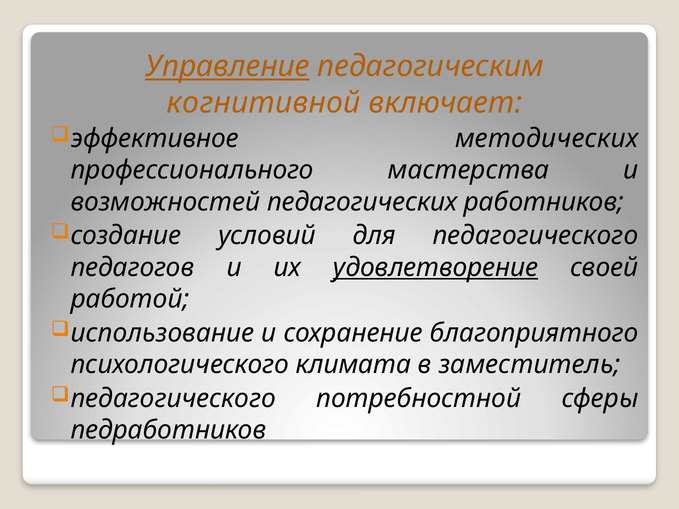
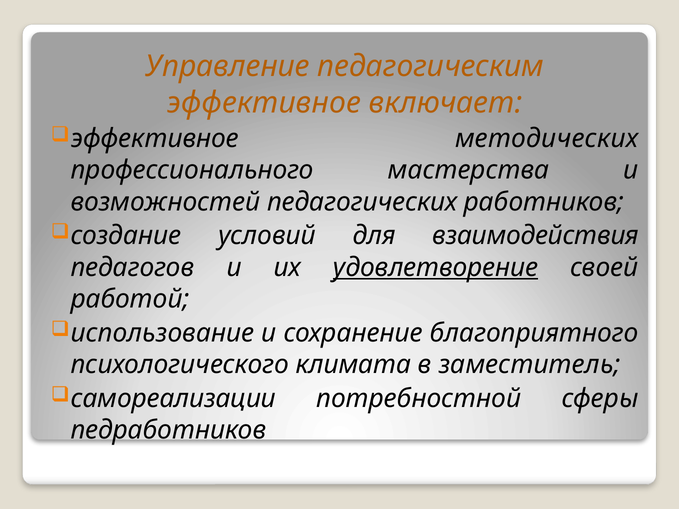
Управление underline: present -> none
когнитивной at (264, 103): когнитивной -> эффективное
для педагогического: педагогического -> взаимодействия
педагогического at (173, 399): педагогического -> самореализации
